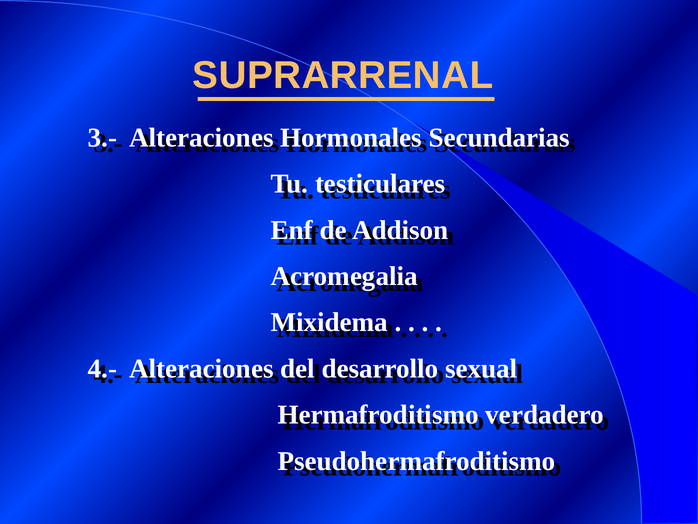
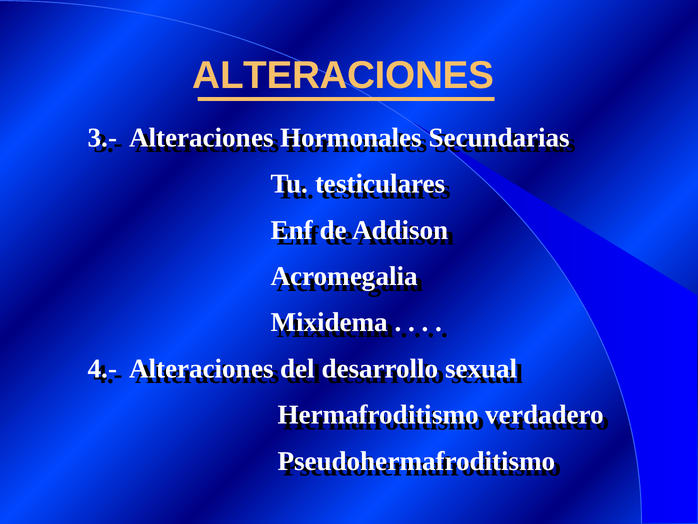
SUPRARRENAL at (343, 75): SUPRARRENAL -> ALTERACIONES
